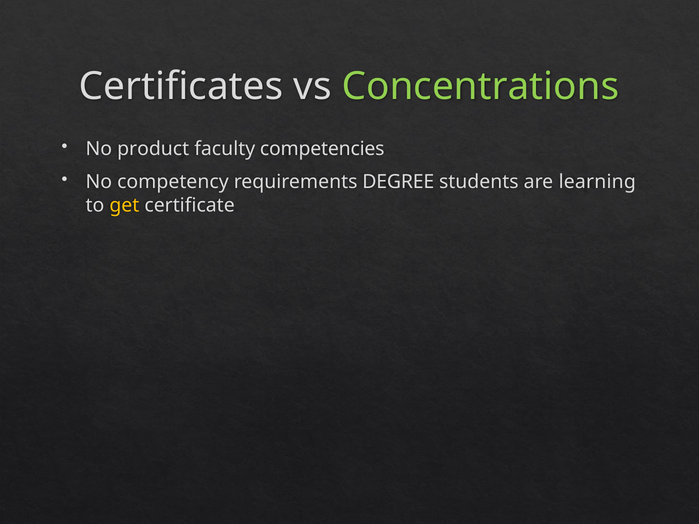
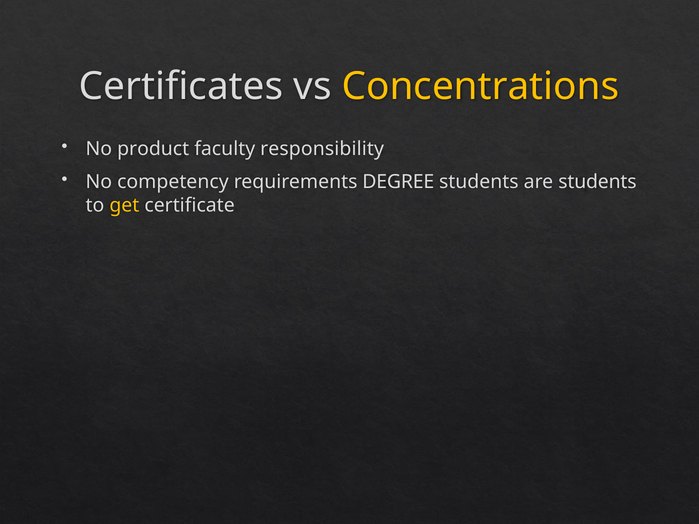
Concentrations colour: light green -> yellow
competencies: competencies -> responsibility
are learning: learning -> students
